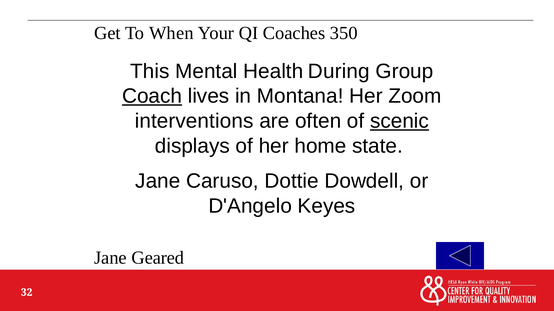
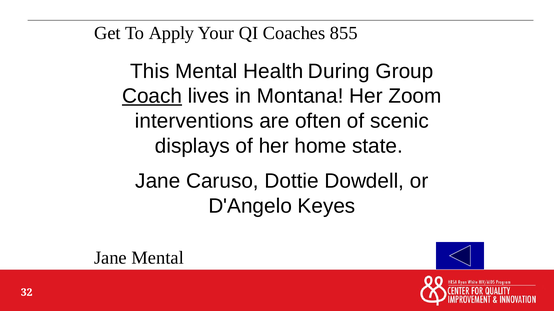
When: When -> Apply
350: 350 -> 855
scenic underline: present -> none
Jane Geared: Geared -> Mental
